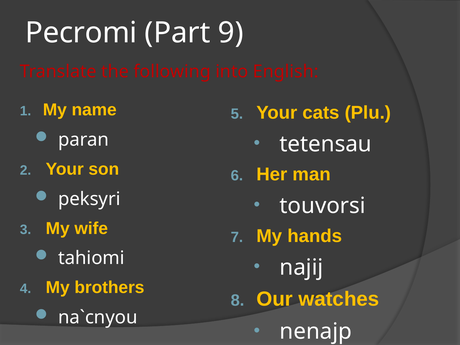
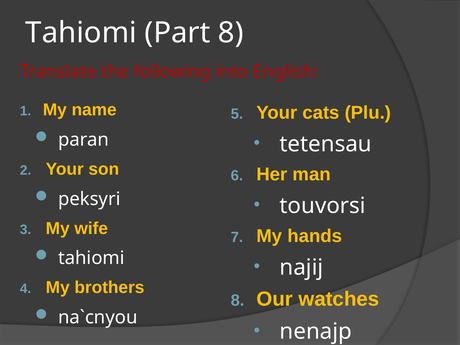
Pecromi at (81, 33): Pecromi -> Tahiomi
Part 9: 9 -> 8
